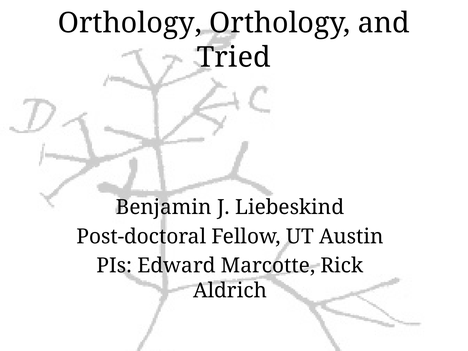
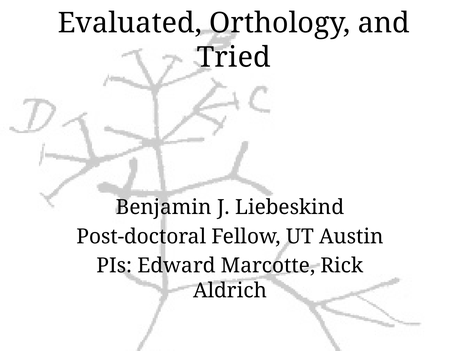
Orthology at (130, 23): Orthology -> Evaluated
